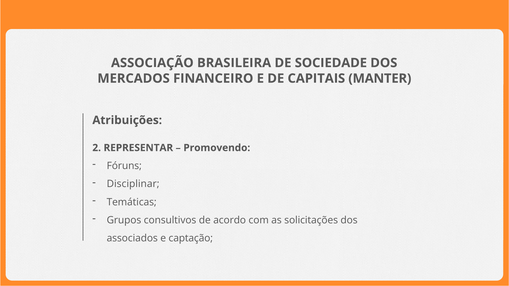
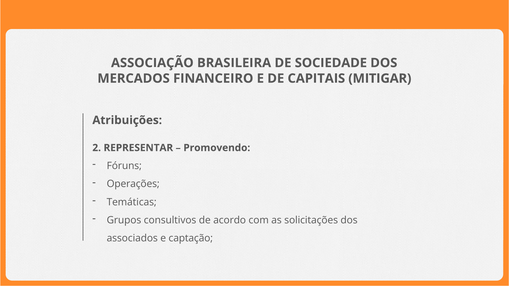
MANTER: MANTER -> MITIGAR
Disciplinar: Disciplinar -> Operações
